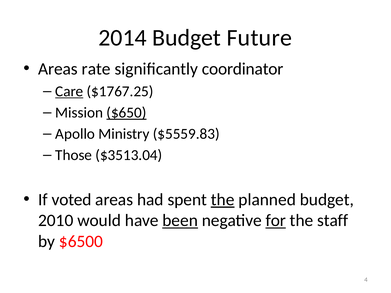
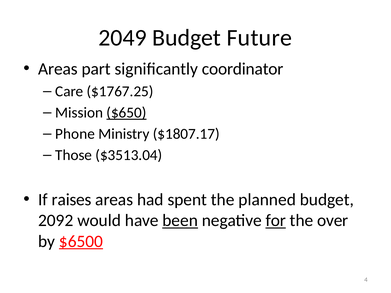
2014: 2014 -> 2049
rate: rate -> part
Care underline: present -> none
Apollo: Apollo -> Phone
$5559.83: $5559.83 -> $1807.17
voted: voted -> raises
the at (223, 200) underline: present -> none
2010: 2010 -> 2092
staff: staff -> over
$6500 underline: none -> present
